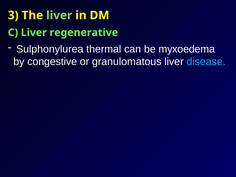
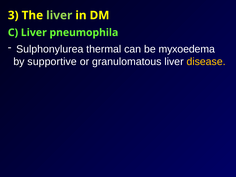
regenerative: regenerative -> pneumophila
congestive: congestive -> supportive
disease colour: light blue -> yellow
